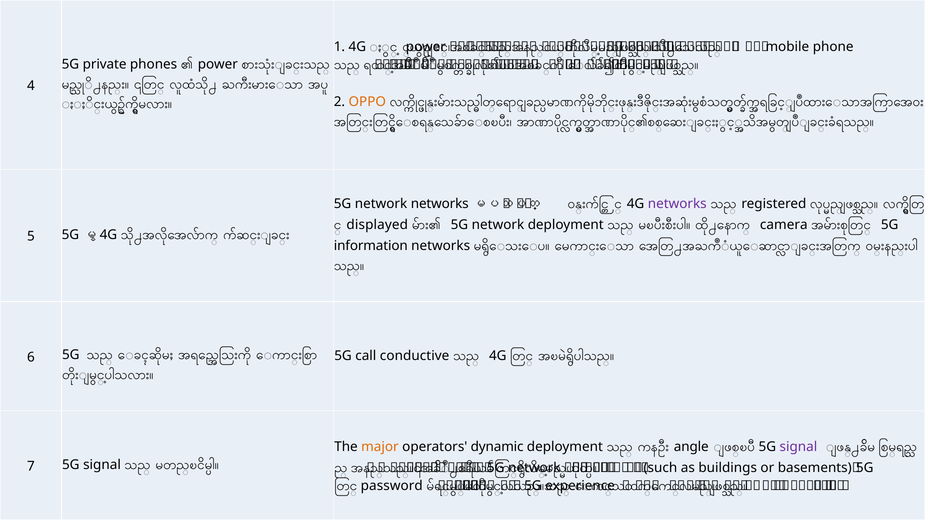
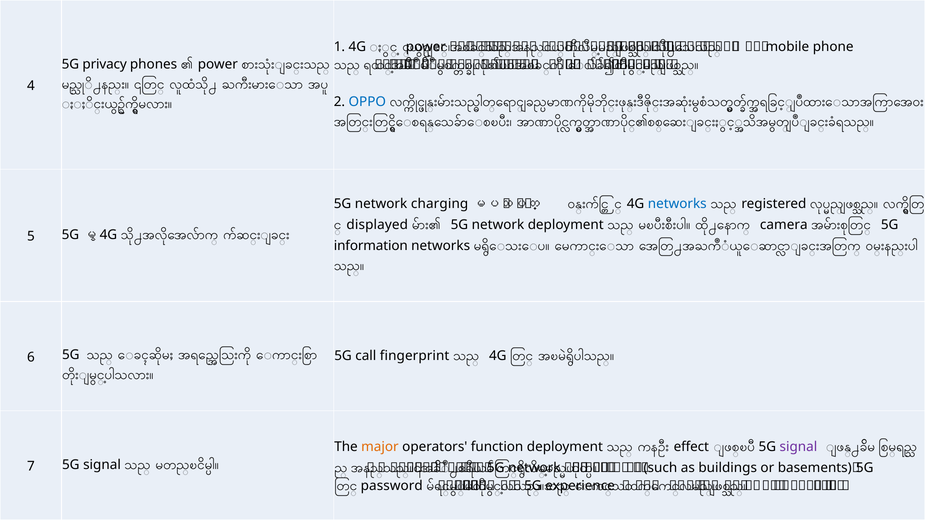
private: private -> privacy
OPPO colour: orange -> blue
networks at (677, 204) colour: purple -> blue
network networks: networks -> charging
conductive: conductive -> fingerprint
dynamic: dynamic -> function
angle: angle -> effect
